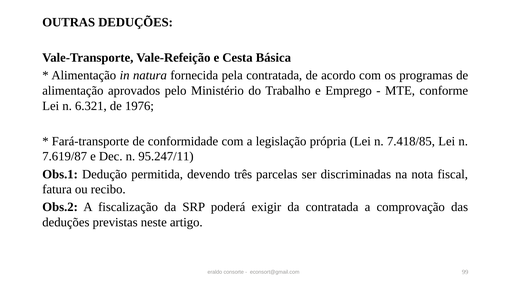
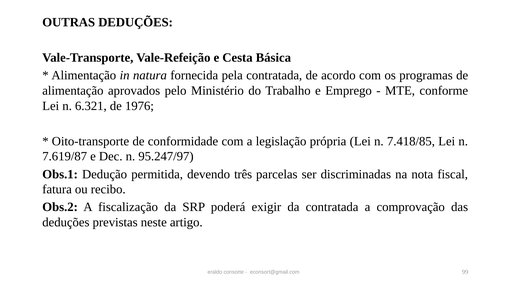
Fará-transporte: Fará-transporte -> Oito-transporte
95.247/11: 95.247/11 -> 95.247/97
